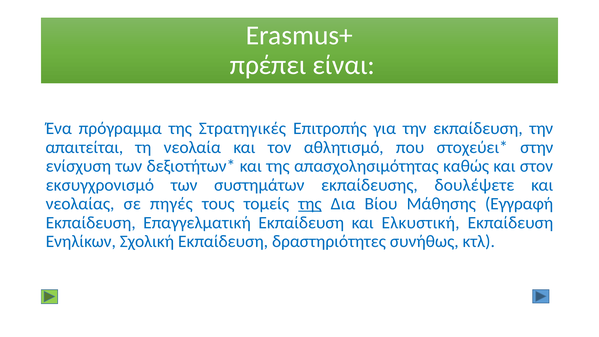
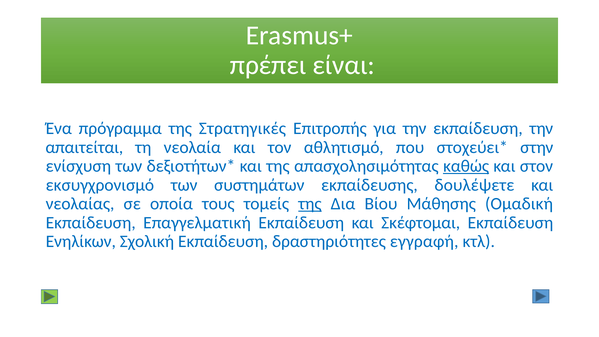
καθώς underline: none -> present
πηγές: πηγές -> οποία
Εγγραφή: Εγγραφή -> Ομαδική
Ελκυστική: Ελκυστική -> Σκέφτομαι
συνήθως: συνήθως -> εγγραφή
